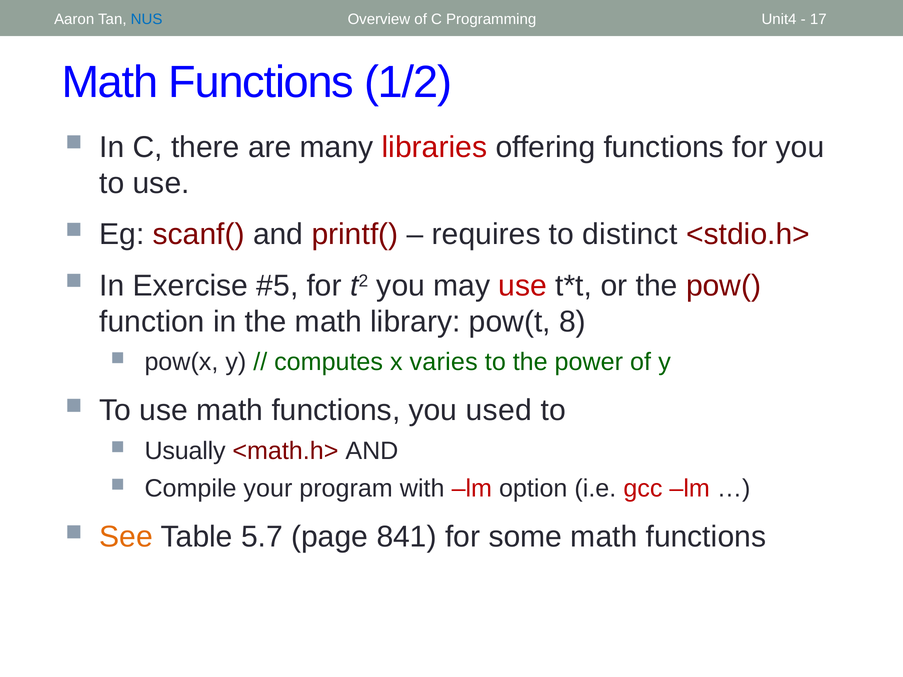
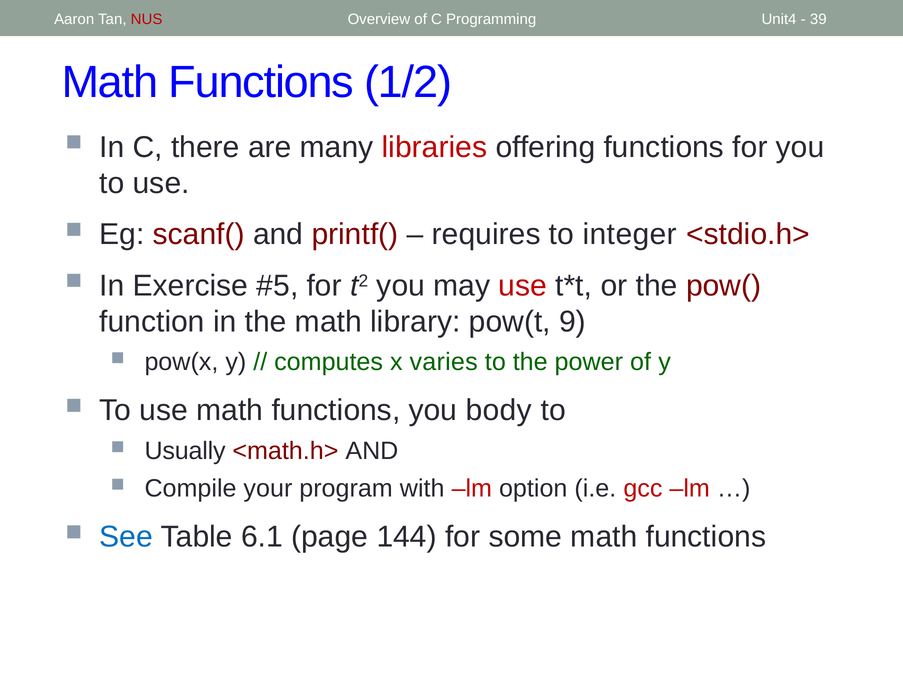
NUS colour: blue -> red
17: 17 -> 39
distinct: distinct -> integer
8: 8 -> 9
used: used -> body
See colour: orange -> blue
5.7: 5.7 -> 6.1
841: 841 -> 144
